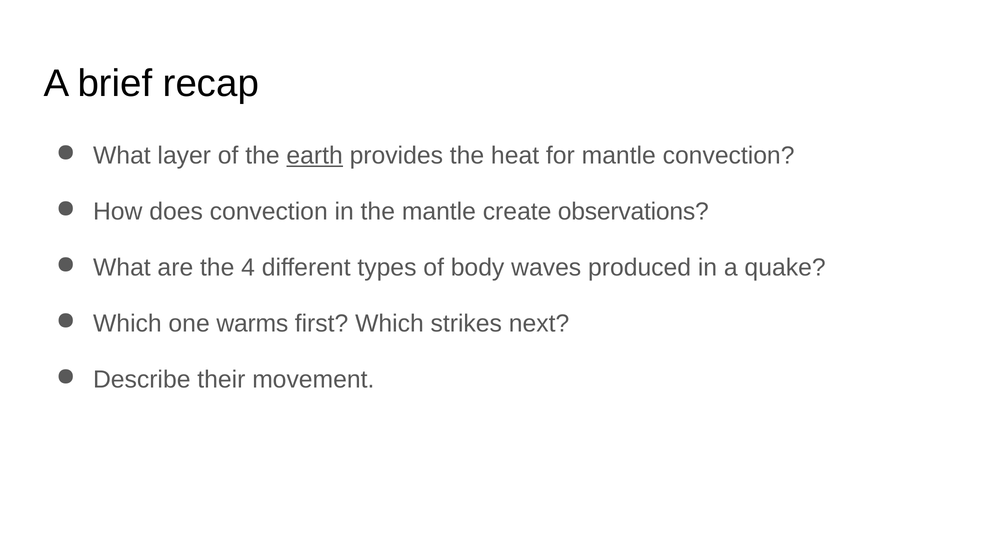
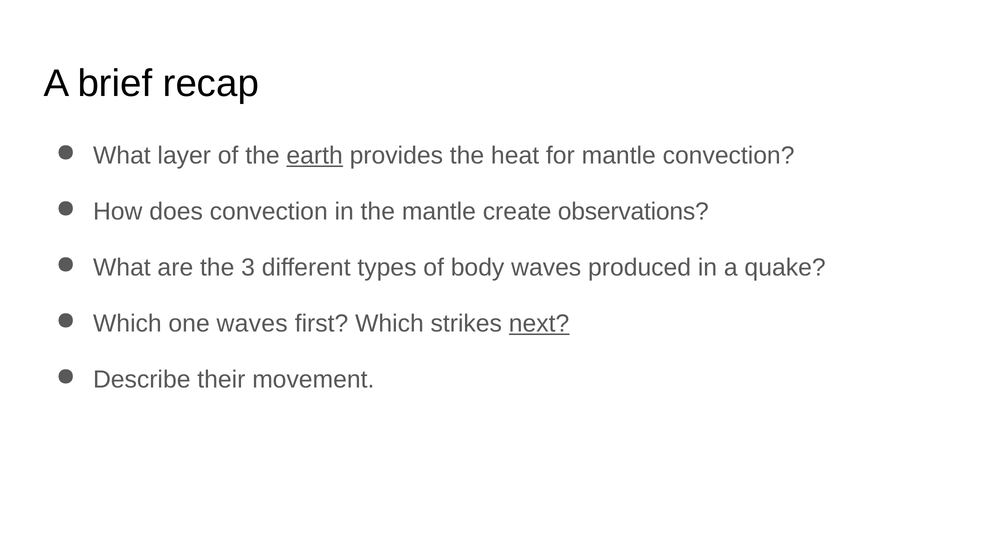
4: 4 -> 3
one warms: warms -> waves
next underline: none -> present
